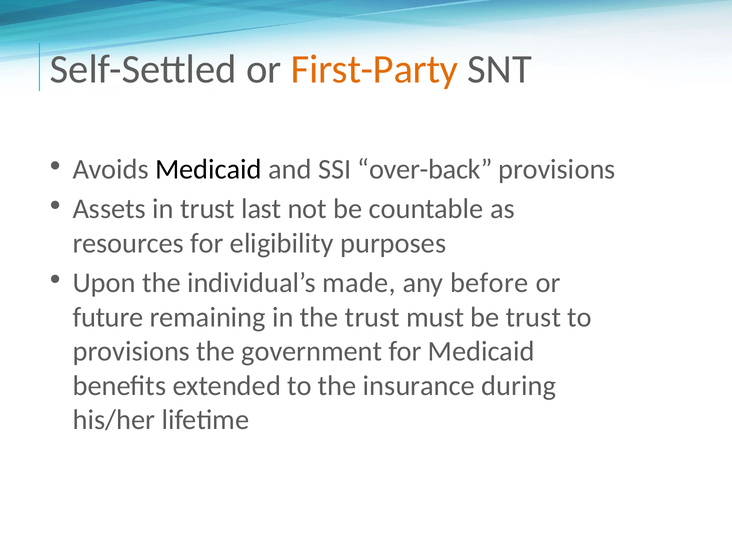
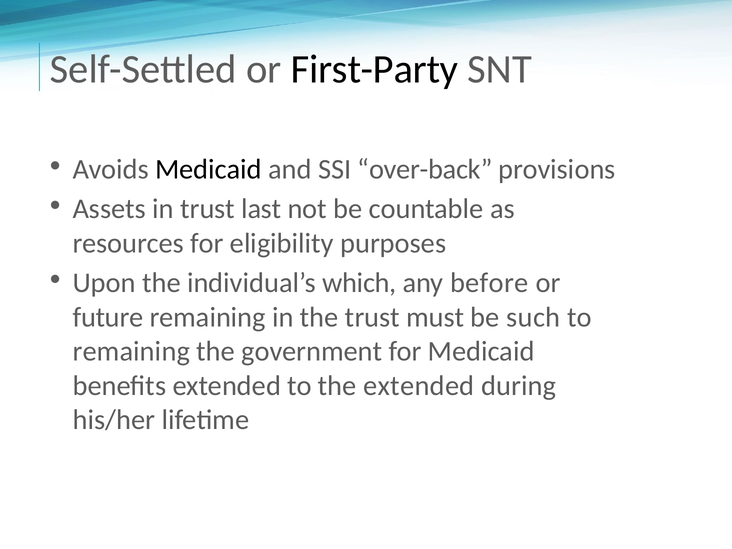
First-Party colour: orange -> black
made: made -> which
be trust: trust -> such
provisions at (131, 351): provisions -> remaining
the insurance: insurance -> extended
